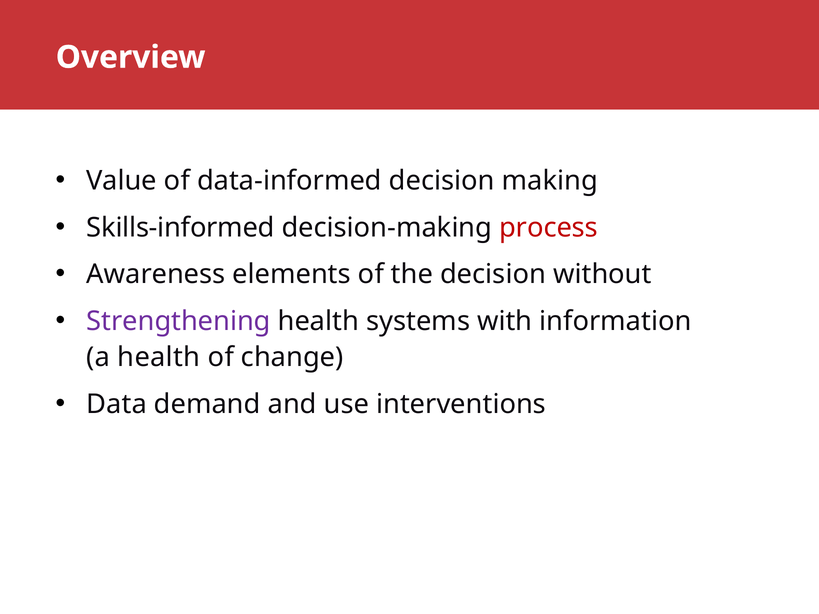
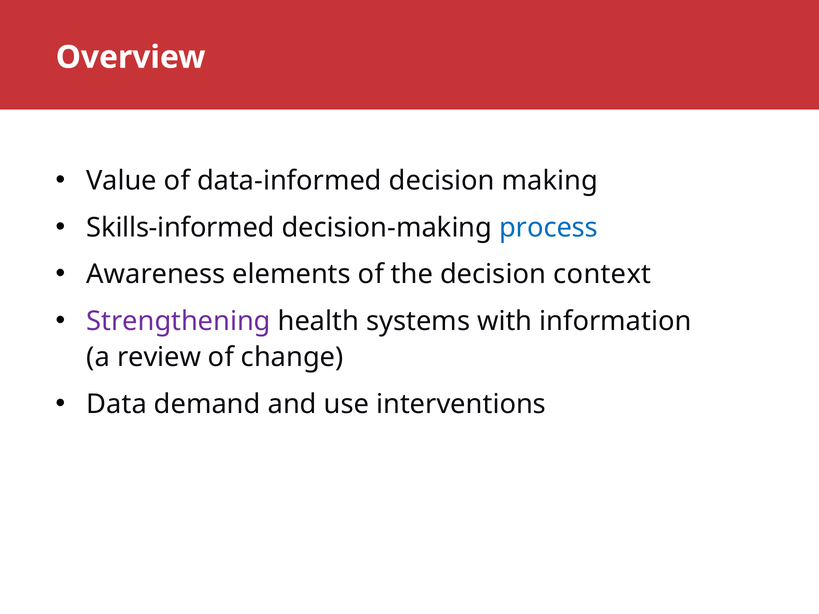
process colour: red -> blue
without: without -> context
a health: health -> review
